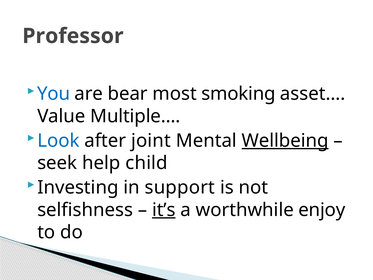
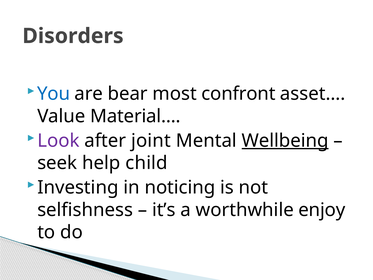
Professor: Professor -> Disorders
smoking: smoking -> confront
Multiple…: Multiple… -> Material…
Look colour: blue -> purple
support: support -> noticing
it’s underline: present -> none
